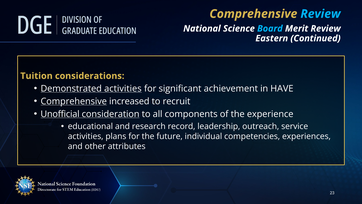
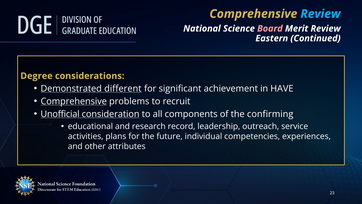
Board colour: light blue -> pink
Tuition: Tuition -> Degree
Demonstrated activities: activities -> different
increased: increased -> problems
experience: experience -> confirming
